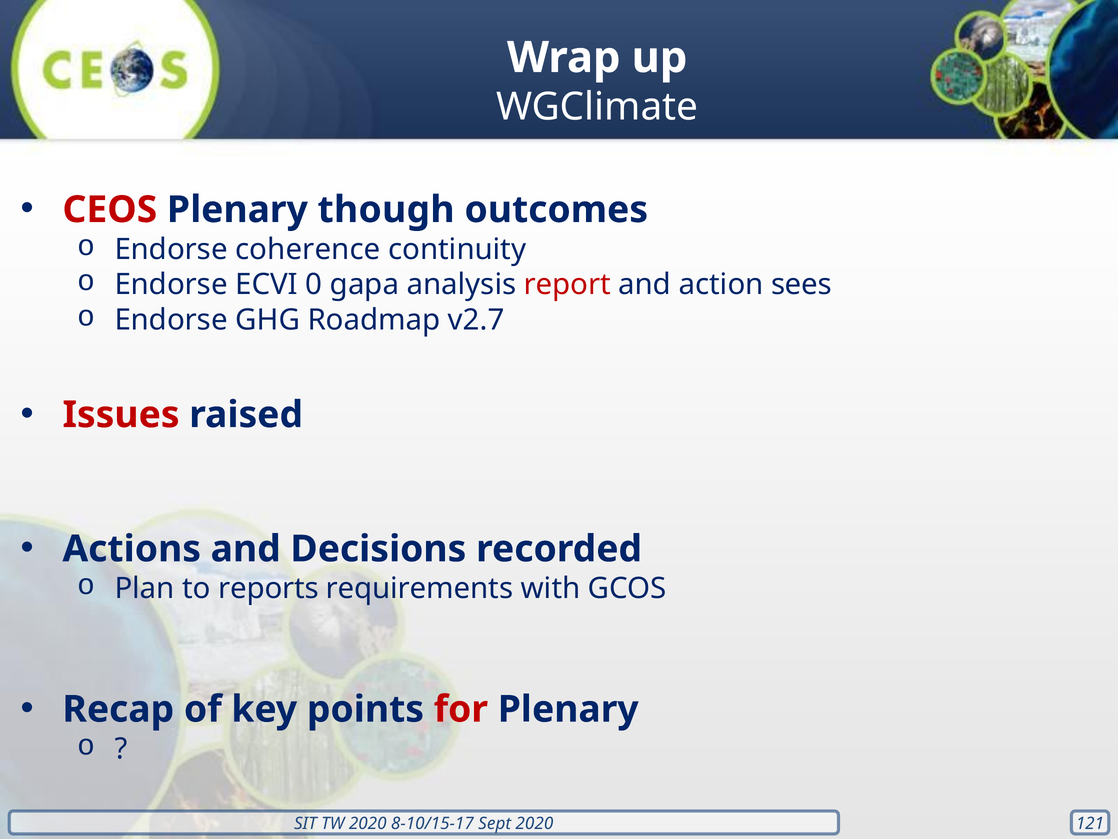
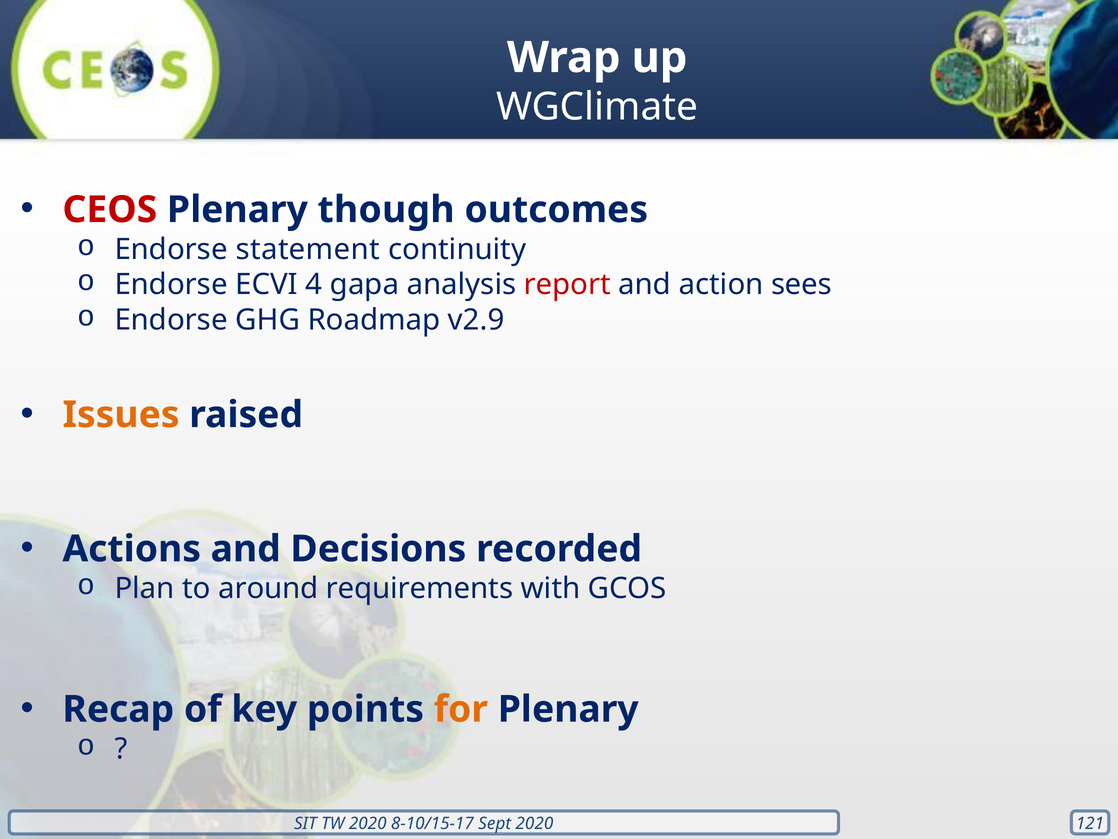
coherence: coherence -> statement
0: 0 -> 4
v2.7: v2.7 -> v2.9
Issues colour: red -> orange
reports: reports -> around
for colour: red -> orange
